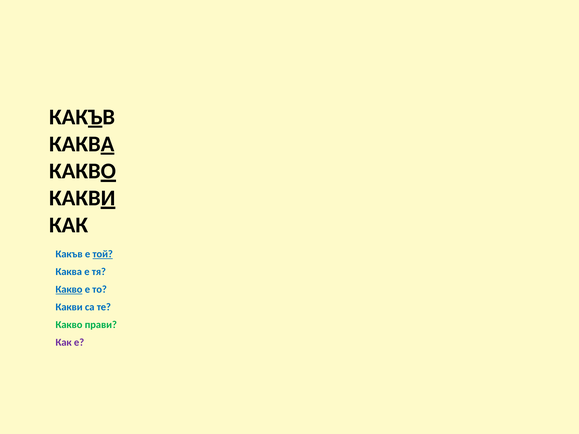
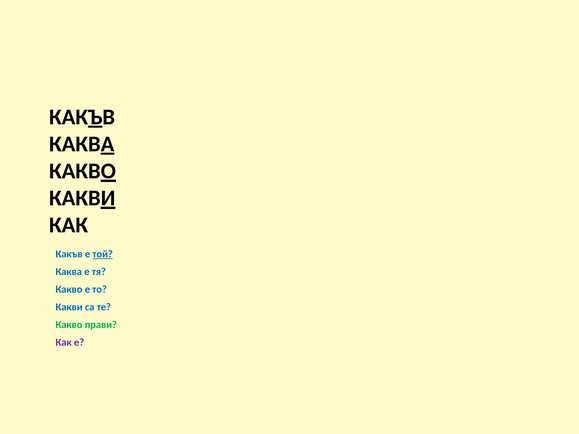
Какво at (69, 290) underline: present -> none
